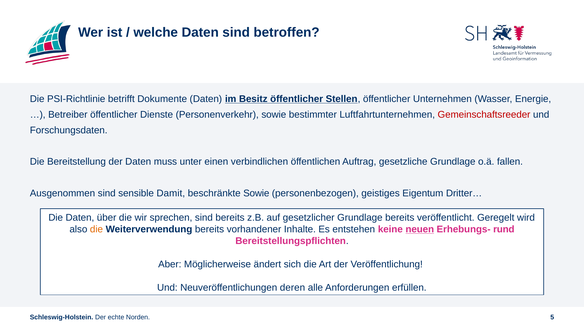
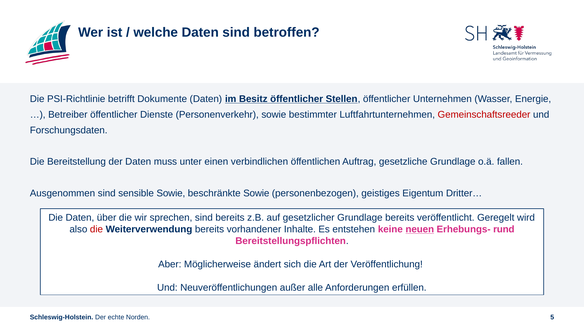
sensible Damit: Damit -> Sowie
die at (96, 230) colour: orange -> red
deren: deren -> außer
